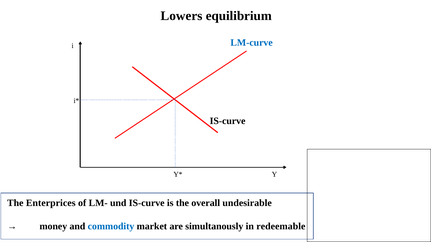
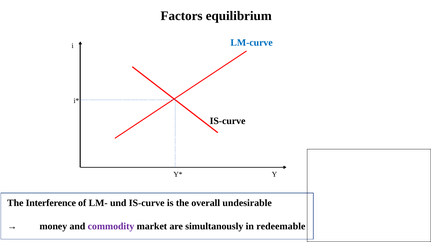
Lowers: Lowers -> Factors
Enterprices: Enterprices -> Interference
commodity colour: blue -> purple
